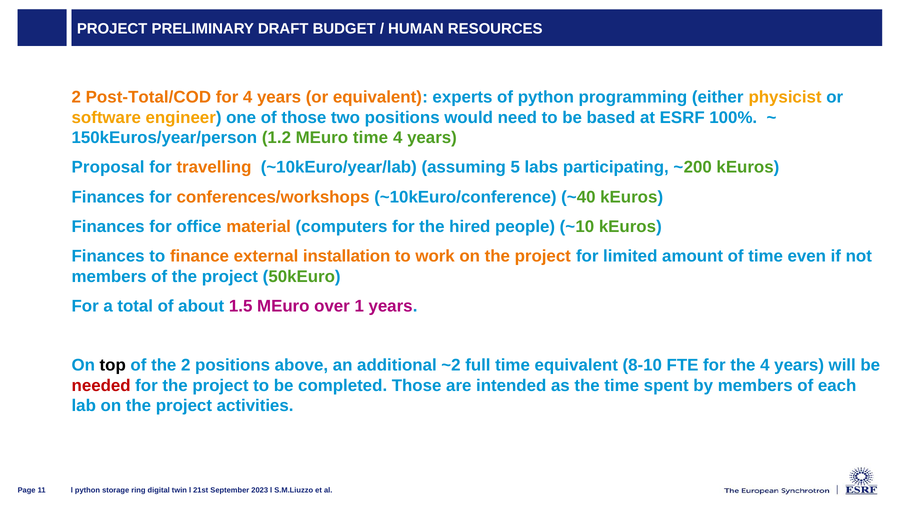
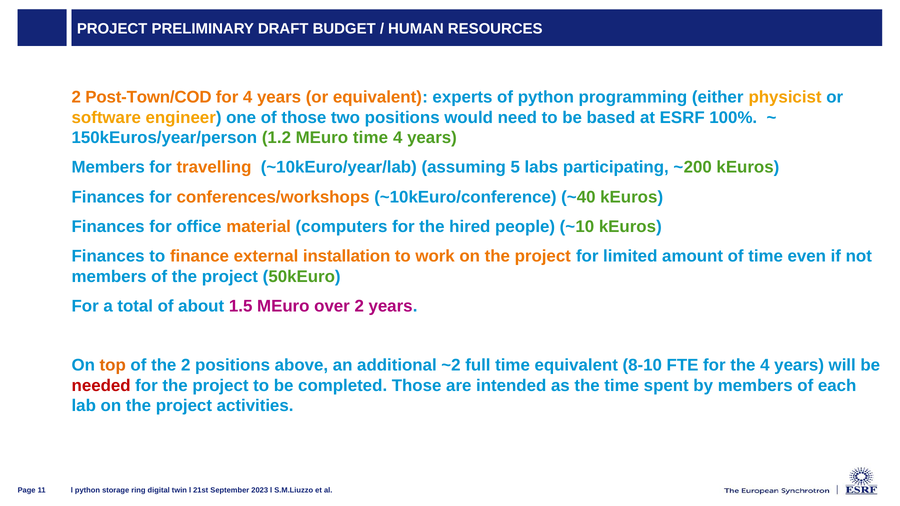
Post-Total/COD: Post-Total/COD -> Post-Town/COD
Proposal at (108, 168): Proposal -> Members
over 1: 1 -> 2
top colour: black -> orange
